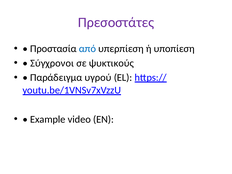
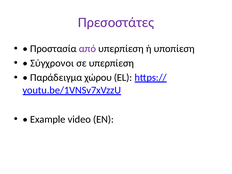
από colour: blue -> purple
σε ψυκτικούς: ψυκτικούς -> υπερπίεση
υγρού: υγρού -> χώρου
